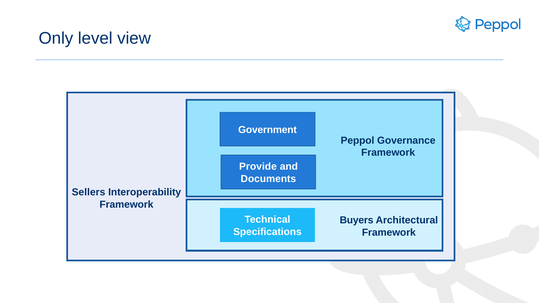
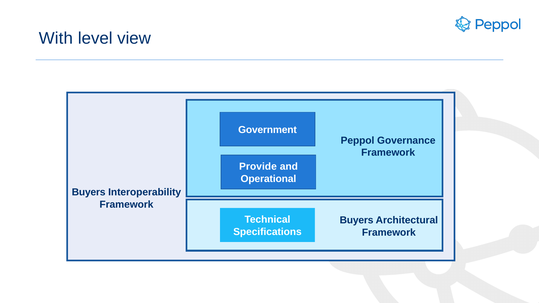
Only: Only -> With
Documents: Documents -> Operational
Sellers at (89, 192): Sellers -> Buyers
